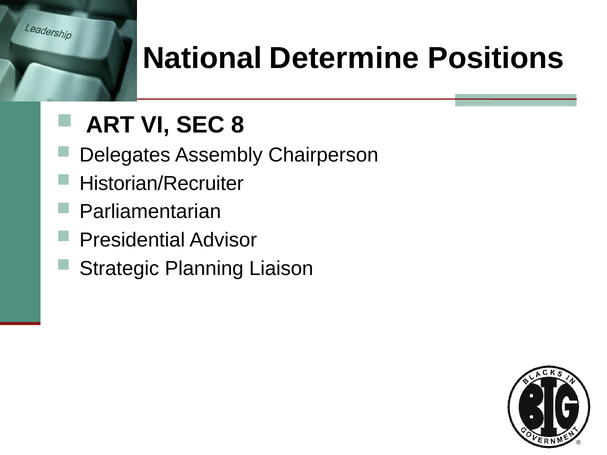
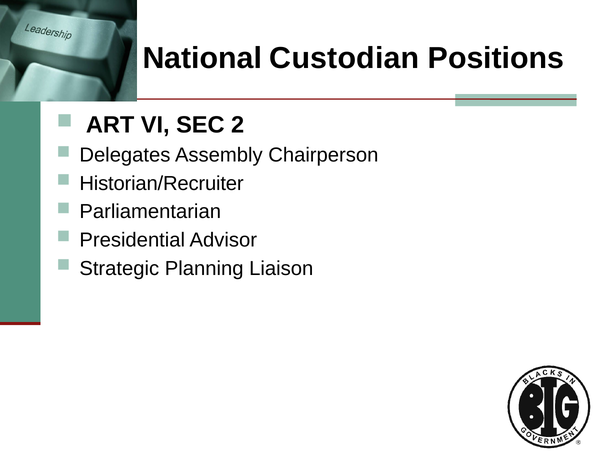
Determine: Determine -> Custodian
8: 8 -> 2
